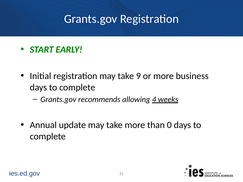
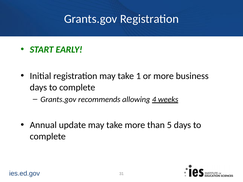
9: 9 -> 1
0: 0 -> 5
